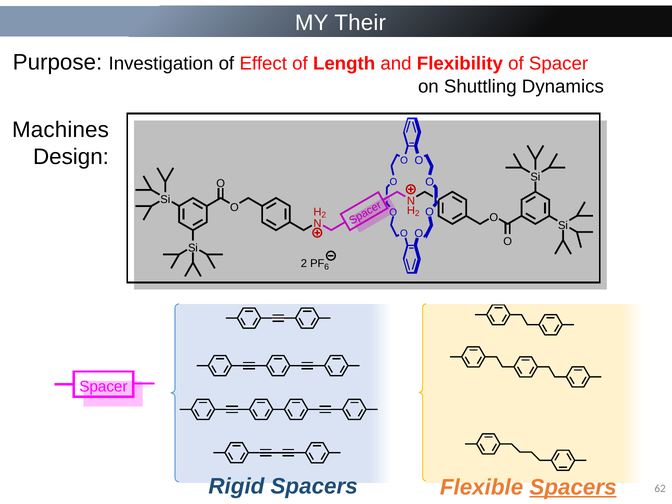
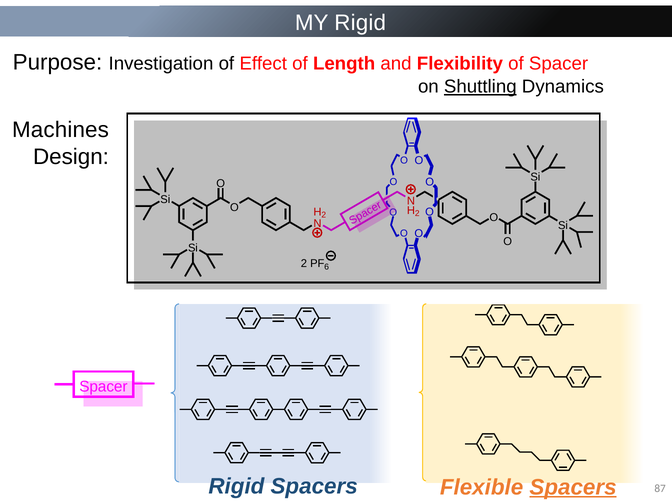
MY Their: Their -> Rigid
Shuttling underline: none -> present
62: 62 -> 87
